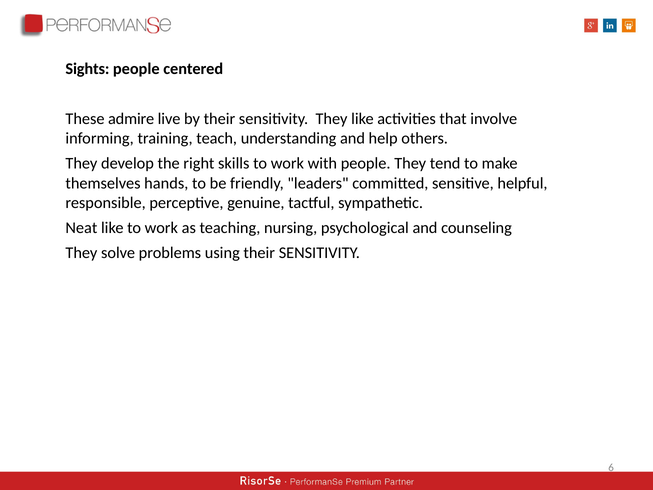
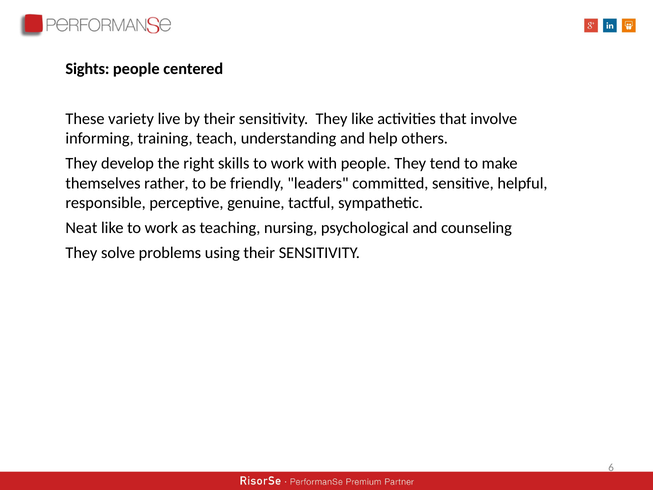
admire: admire -> variety
hands: hands -> rather
